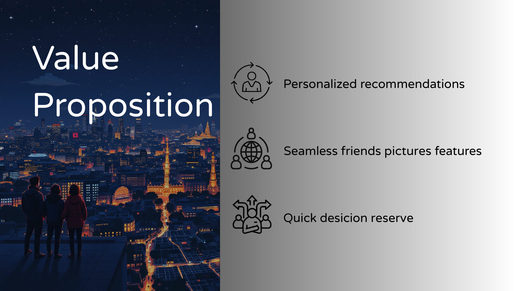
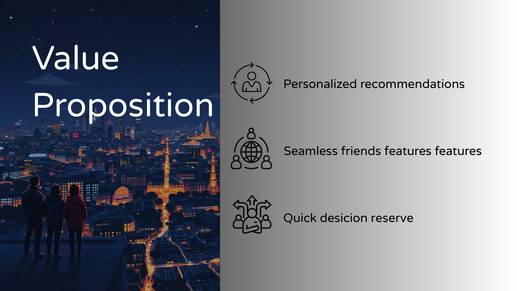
friends pictures: pictures -> features
